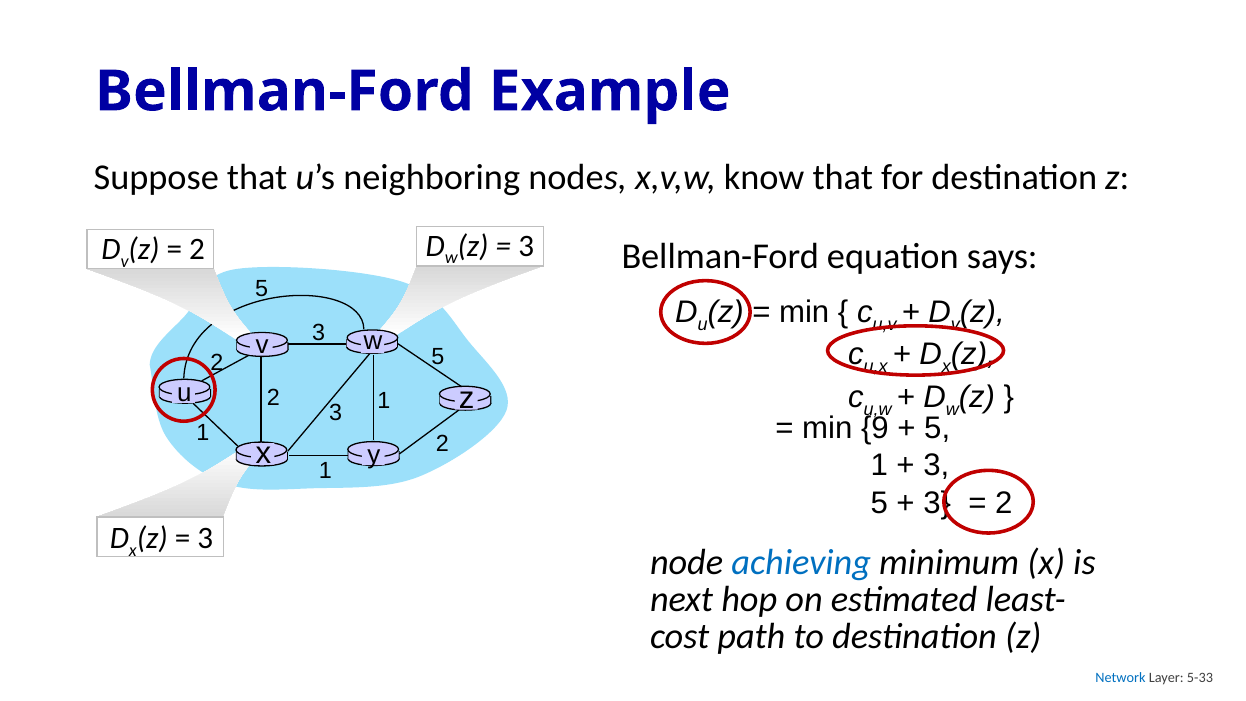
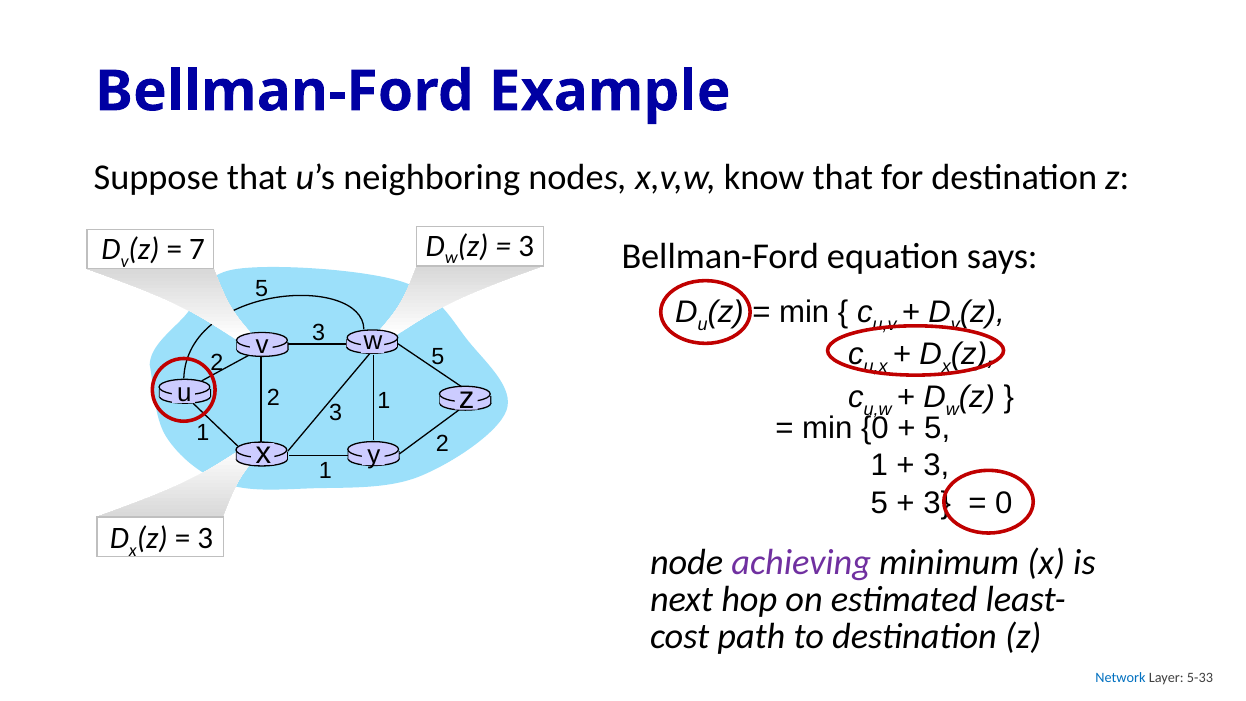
2 at (197, 249): 2 -> 7
min 9: 9 -> 0
2 at (1004, 503): 2 -> 0
achieving colour: blue -> purple
